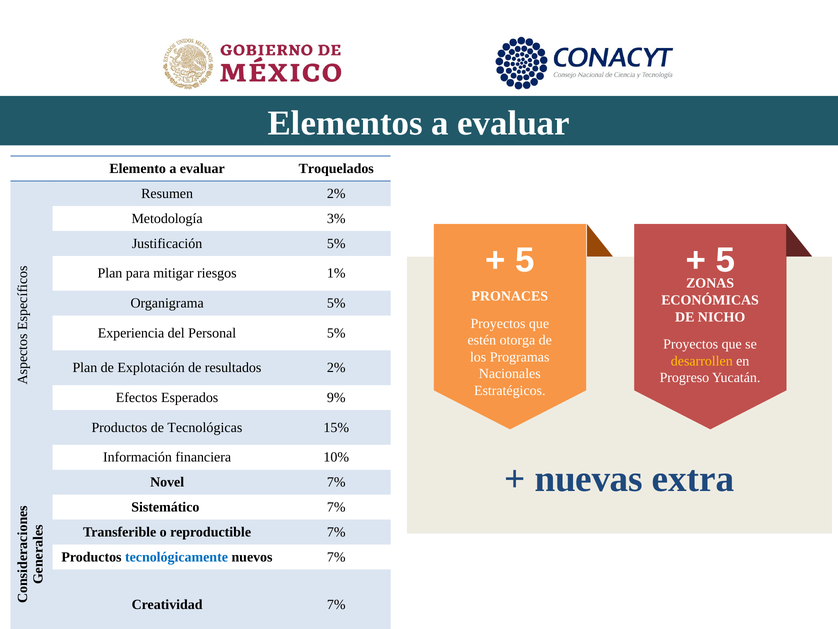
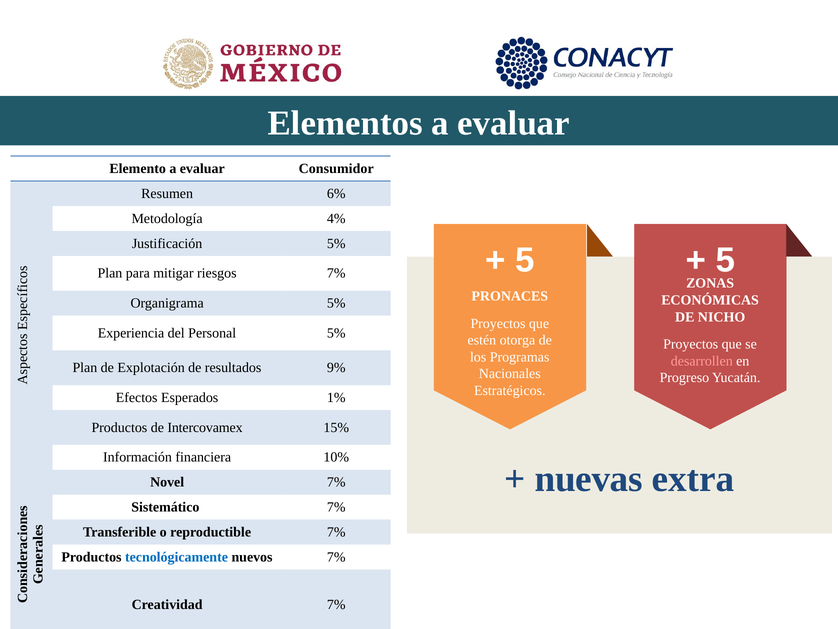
Troquelados: Troquelados -> Consumidor
Resumen 2%: 2% -> 6%
3%: 3% -> 4%
riesgos 1%: 1% -> 7%
desarrollen colour: yellow -> pink
resultados 2%: 2% -> 9%
9%: 9% -> 1%
Tecnológicas: Tecnológicas -> Intercovamex
